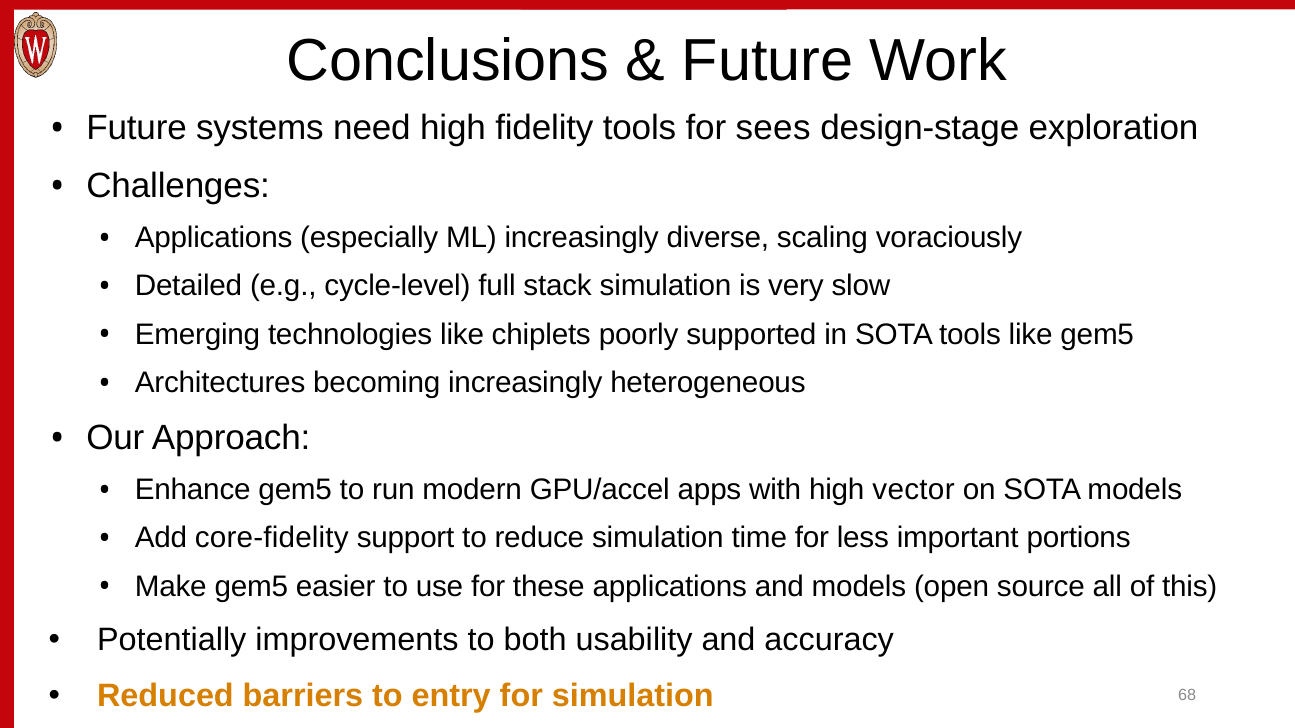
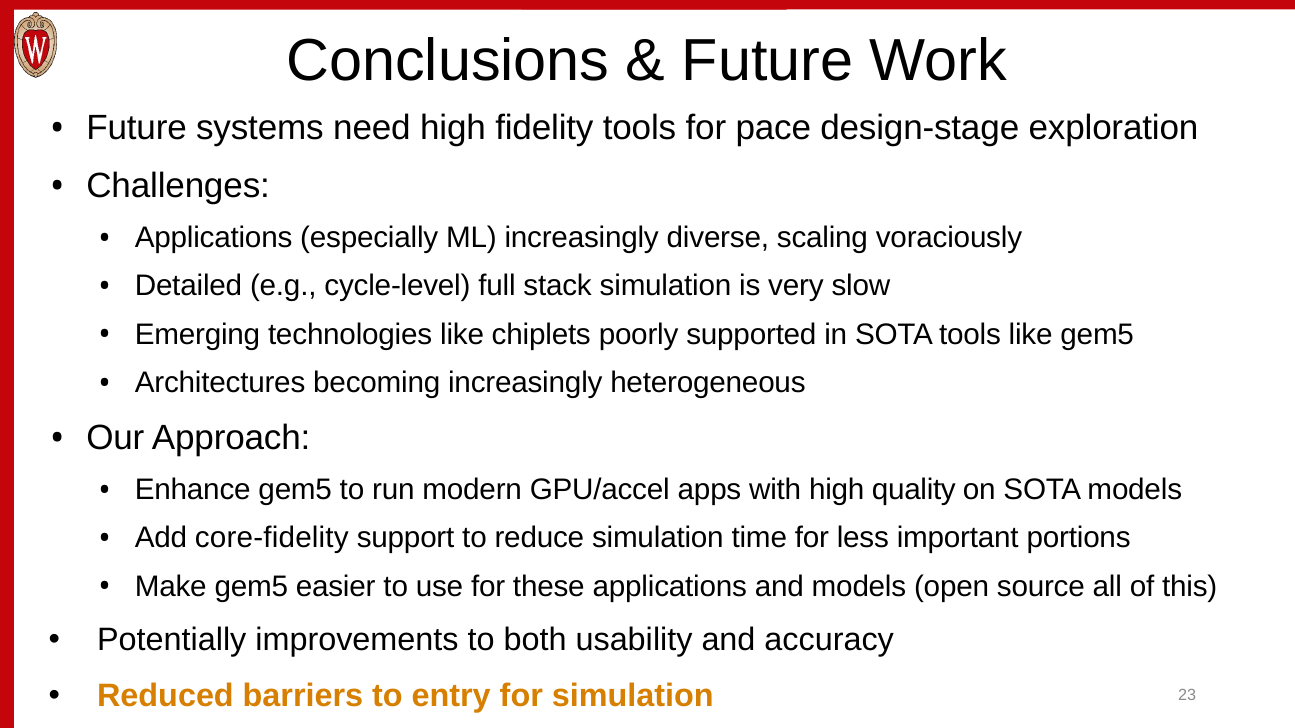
sees: sees -> pace
vector: vector -> quality
68: 68 -> 23
